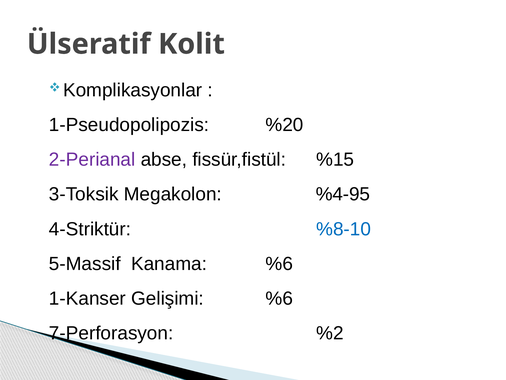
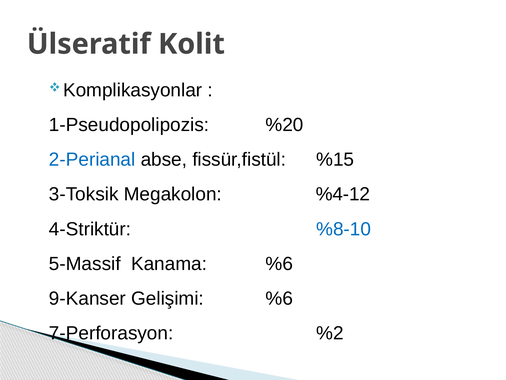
2-Perianal colour: purple -> blue
%4-95: %4-95 -> %4-12
1-Kanser: 1-Kanser -> 9-Kanser
